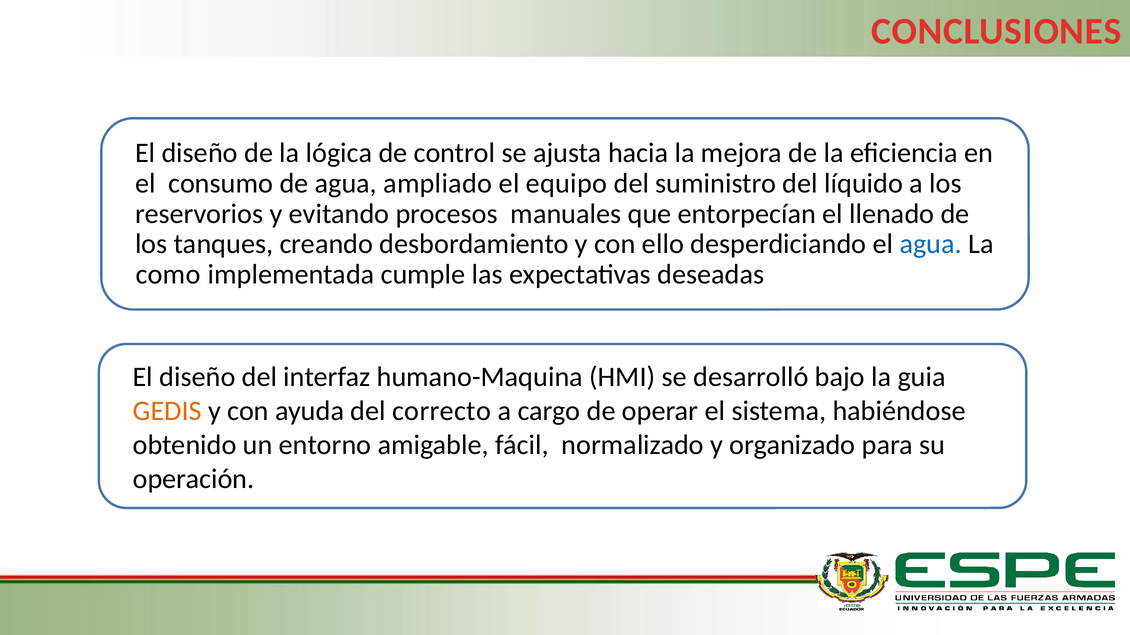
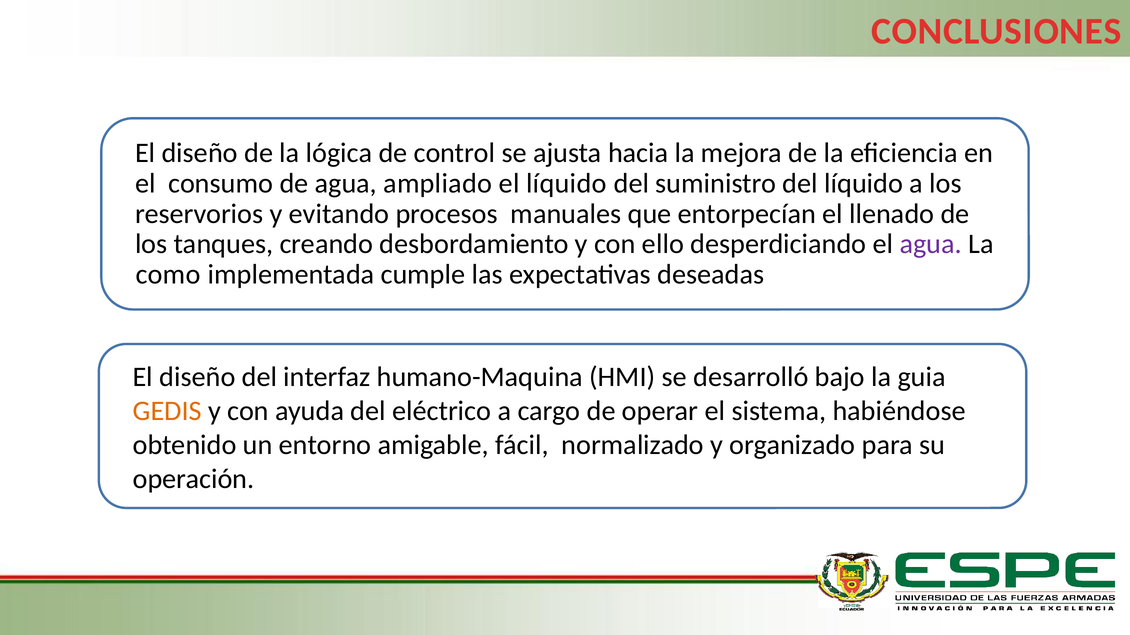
el equipo: equipo -> líquido
agua at (931, 244) colour: blue -> purple
correcto: correcto -> eléctrico
